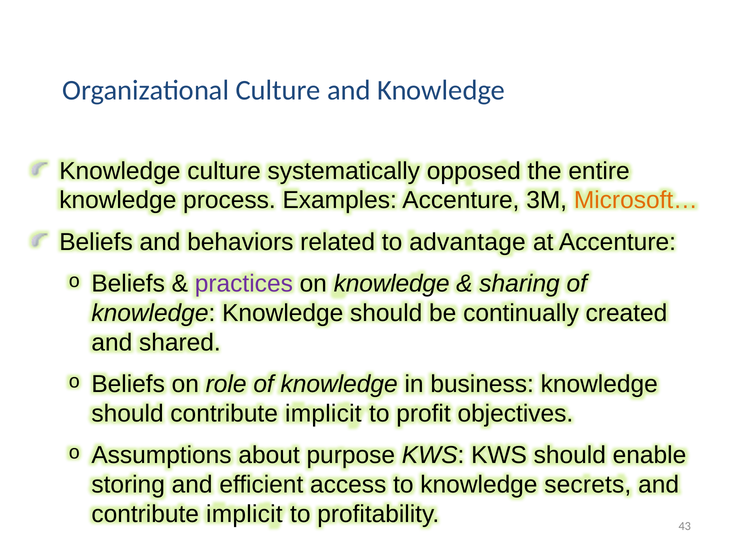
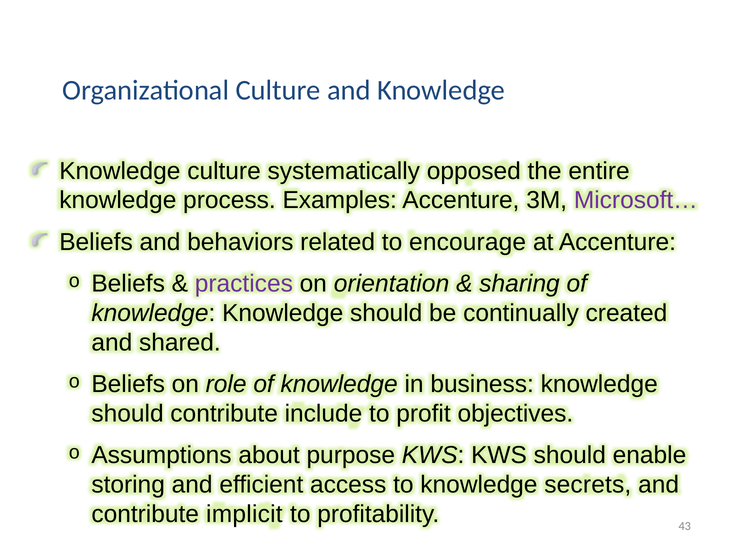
Microsoft… colour: orange -> purple
advantage: advantage -> encourage
on knowledge: knowledge -> orientation
should contribute implicit: implicit -> include
